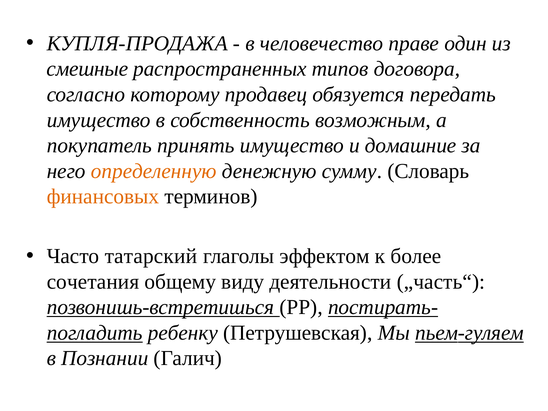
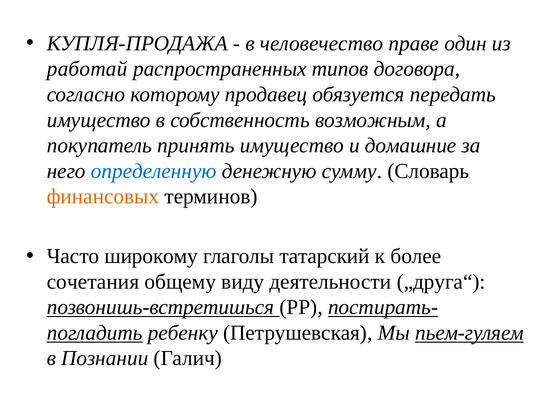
смешные: смешные -> работай
определенную colour: orange -> blue
татарский: татарский -> широкому
эффектом: эффектом -> татарский
„часть“: „часть“ -> „друга“
